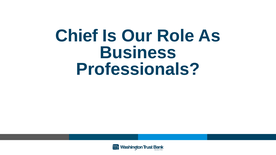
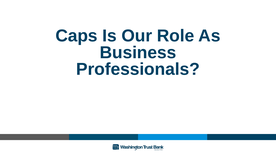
Chief: Chief -> Caps
